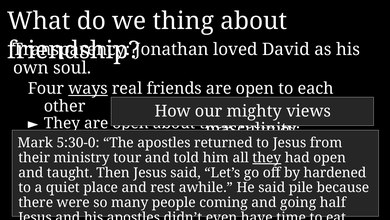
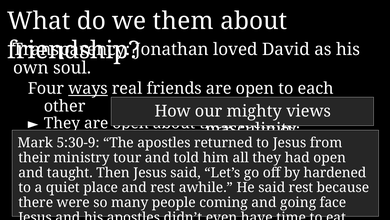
thing: thing -> them
5:30-0: 5:30-0 -> 5:30-9
they at (267, 157) underline: present -> none
said pile: pile -> rest
half: half -> face
